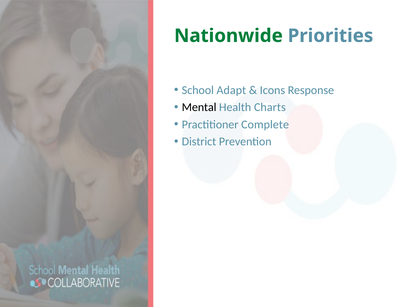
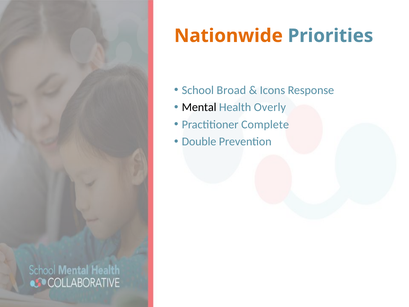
Nationwide colour: green -> orange
Adapt: Adapt -> Broad
Charts: Charts -> Overly
District: District -> Double
